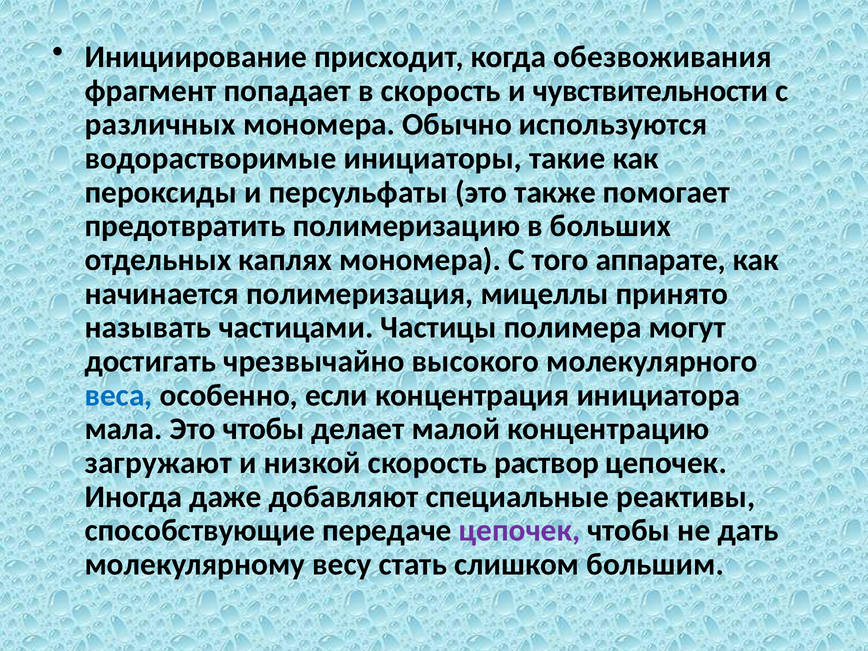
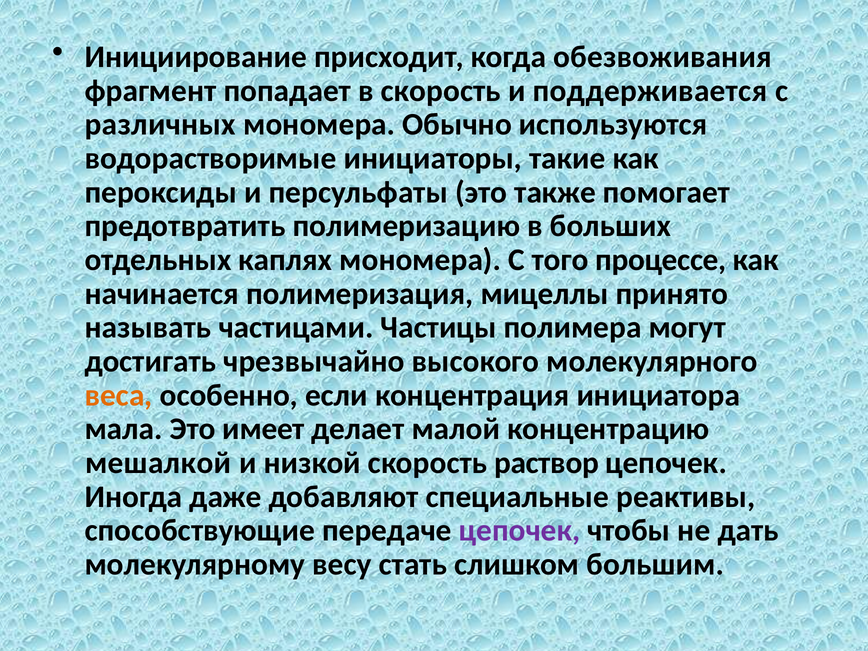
чувствительности: чувствительности -> поддерживается
аппарате: аппарате -> процессе
веса colour: blue -> orange
Это чтобы: чтобы -> имеет
загружают: загружают -> мешалкой
